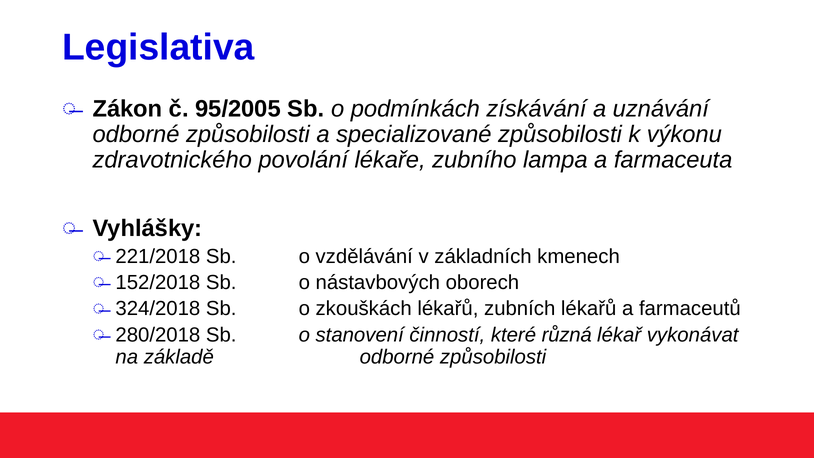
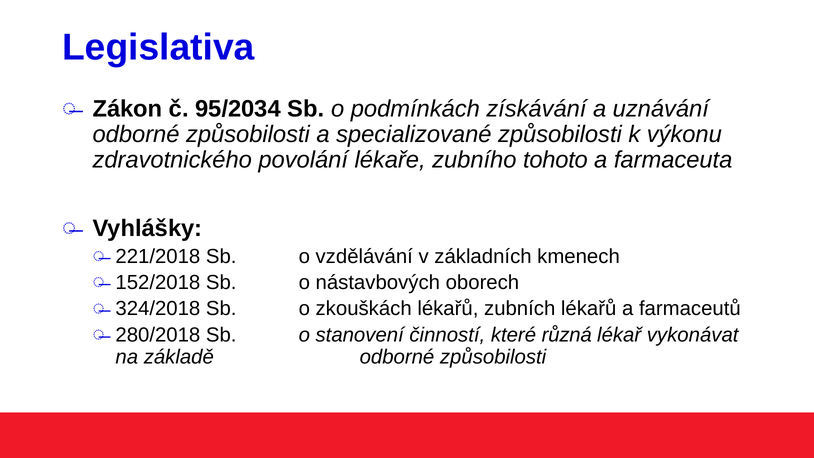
95/2005: 95/2005 -> 95/2034
lampa: lampa -> tohoto
